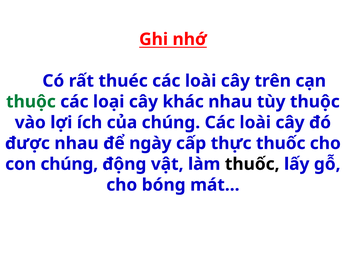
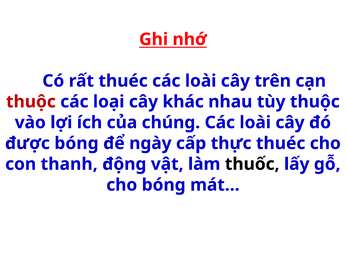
thuộc at (31, 102) colour: green -> red
được nhau: nhau -> bóng
thực thuốc: thuốc -> thuéc
con chúng: chúng -> thanh
